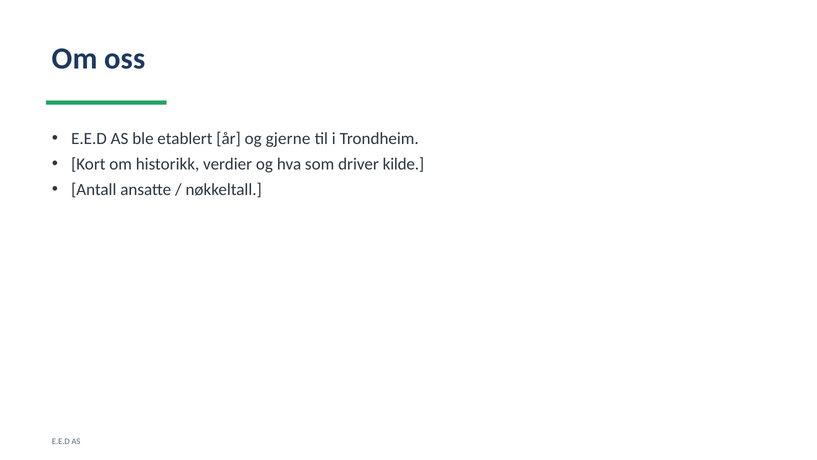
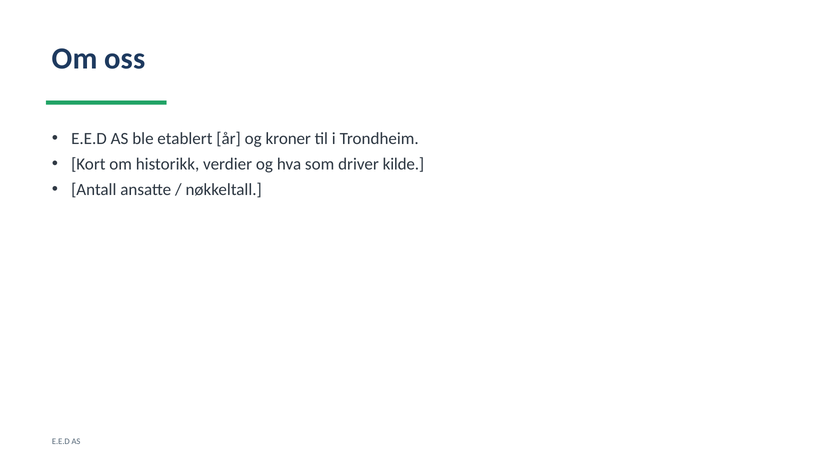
gjerne: gjerne -> kroner
